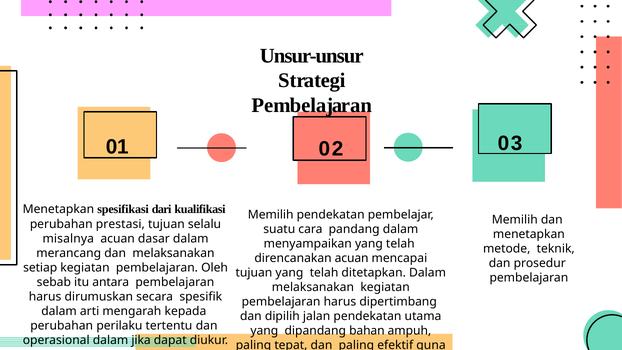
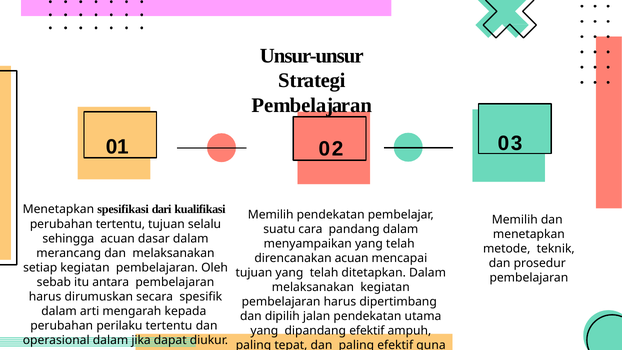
perubahan prestasi: prestasi -> tertentu
misalnya: misalnya -> sehingga
dipandang bahan: bahan -> efektif
